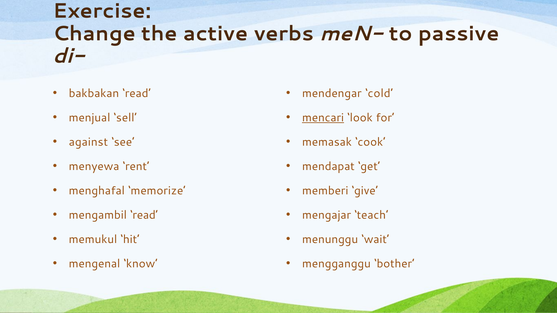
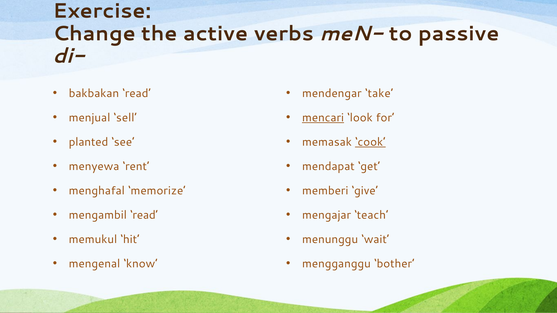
cold: cold -> take
against: against -> planted
cook underline: none -> present
